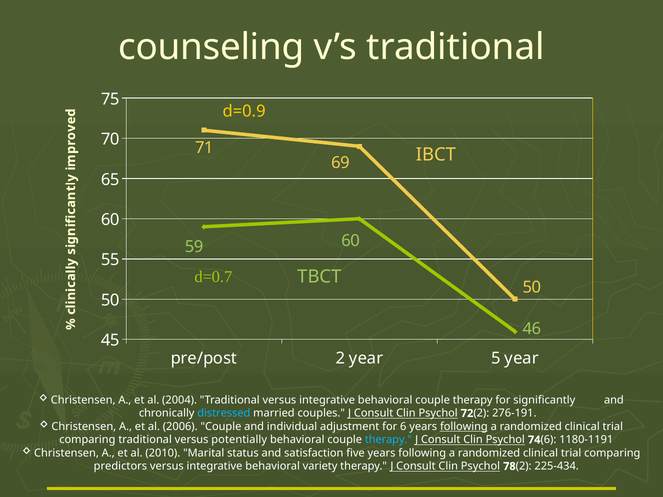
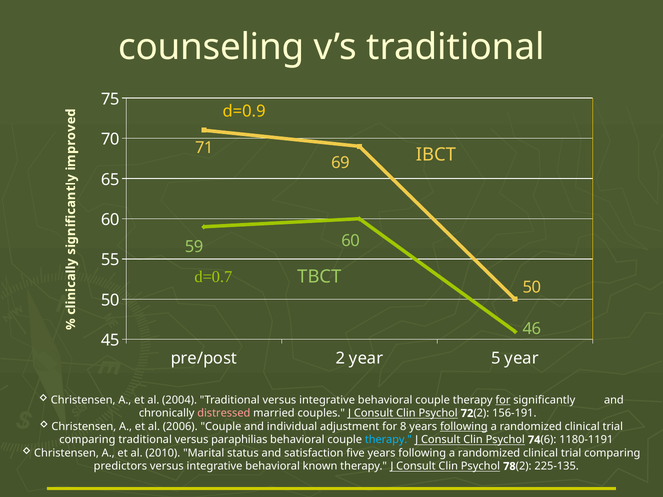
for at (503, 400) underline: none -> present
distressed colour: light blue -> pink
276-191: 276-191 -> 156-191
6: 6 -> 8
potentially: potentially -> paraphilias
variety: variety -> known
225-434: 225-434 -> 225-135
